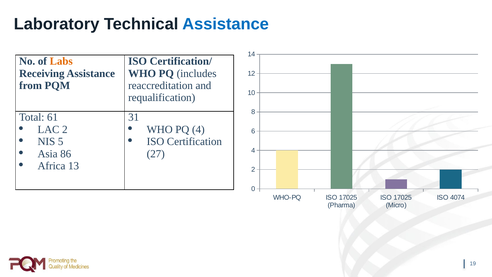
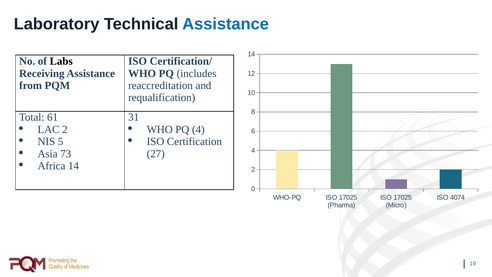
Labs colour: orange -> black
86: 86 -> 73
Africa 13: 13 -> 14
